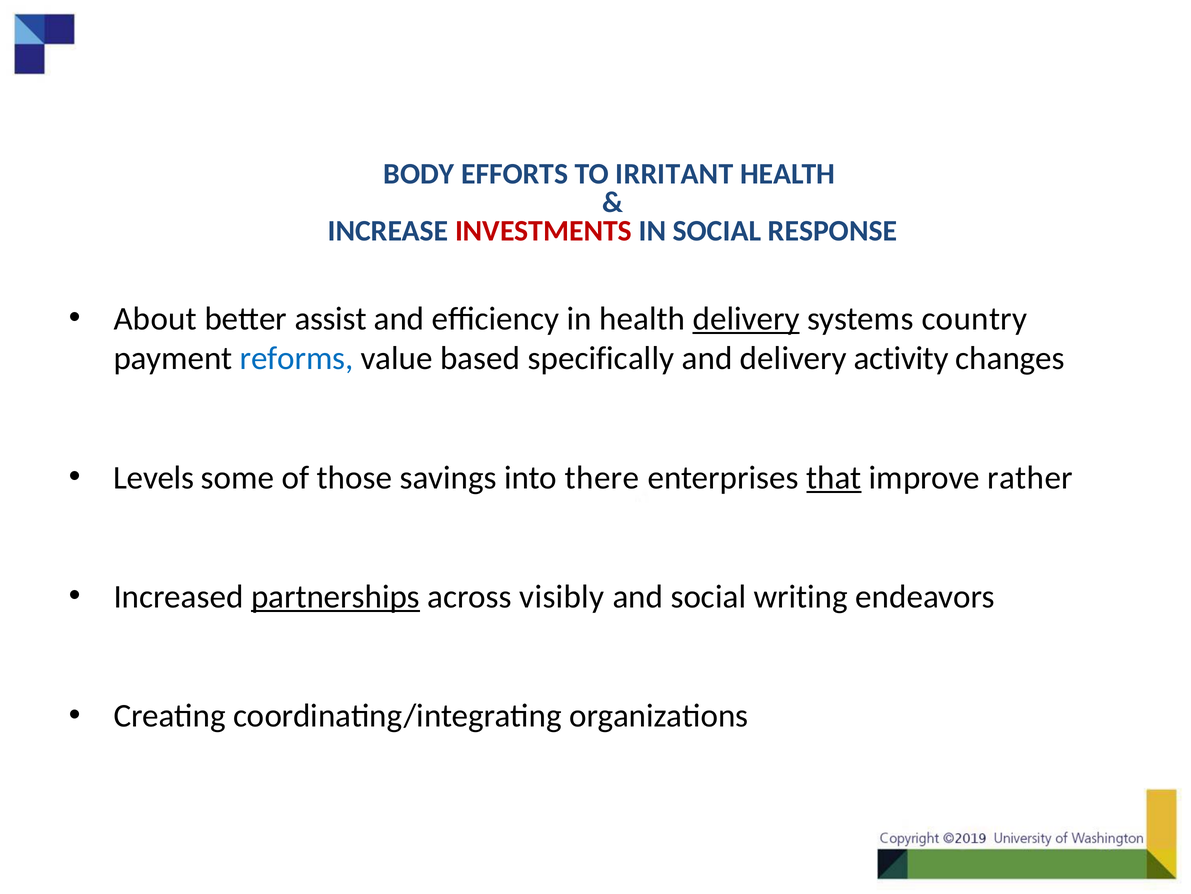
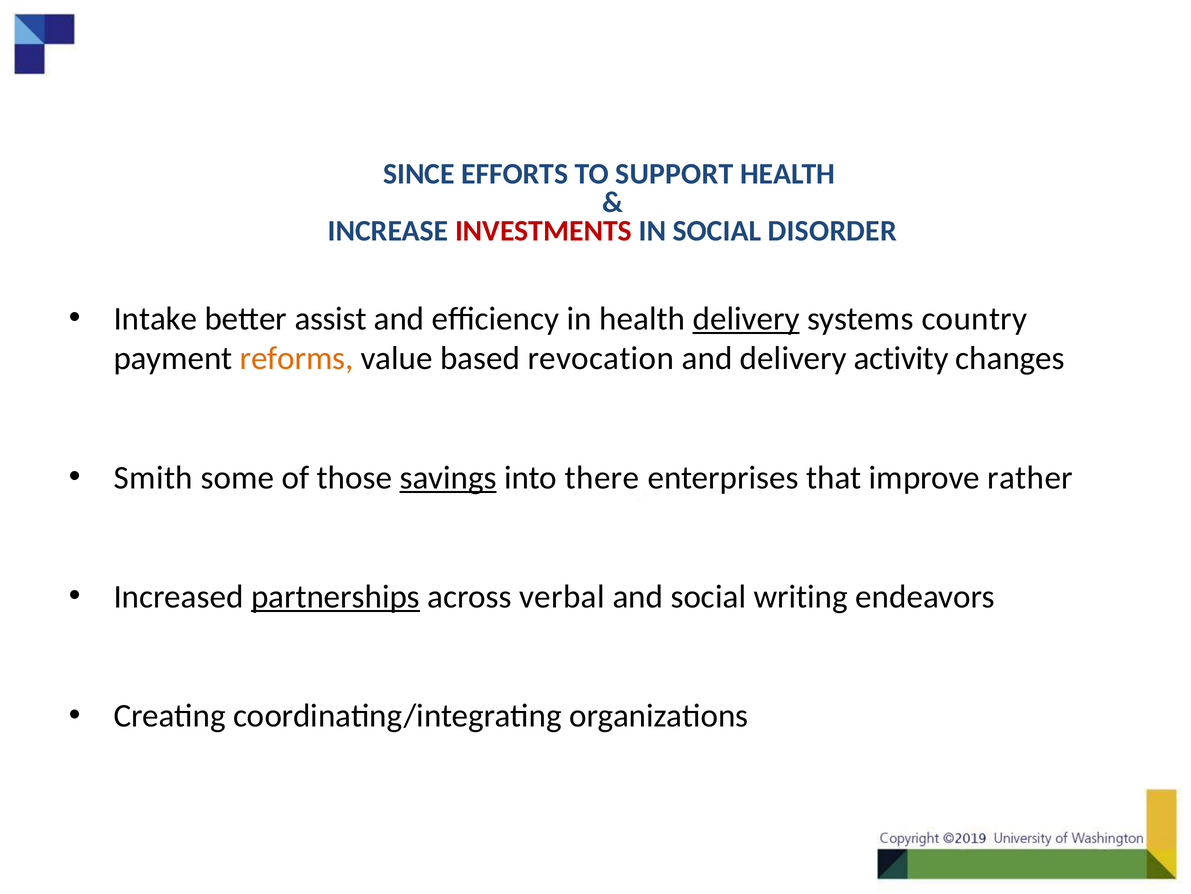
BODY: BODY -> SINCE
IRRITANT: IRRITANT -> SUPPORT
RESPONSE: RESPONSE -> DISORDER
About: About -> Intake
reforms colour: blue -> orange
specifically: specifically -> revocation
Levels: Levels -> Smith
savings underline: none -> present
that underline: present -> none
visibly: visibly -> verbal
